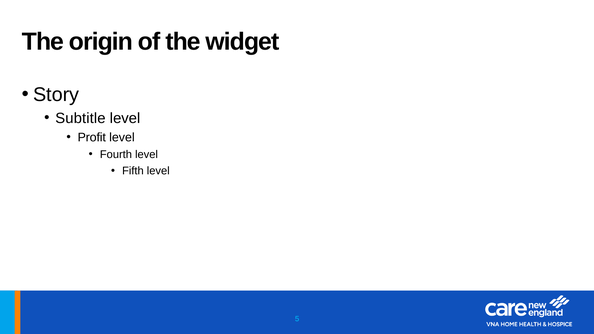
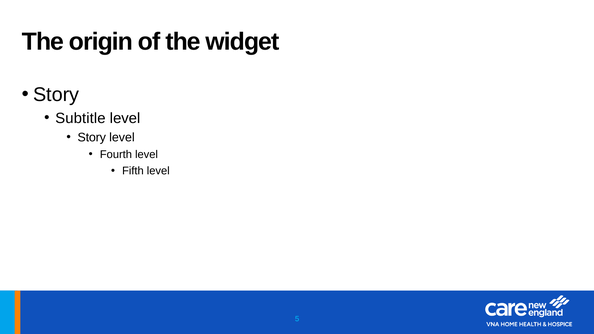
Profit at (92, 137): Profit -> Story
